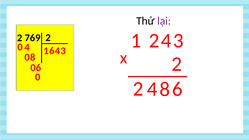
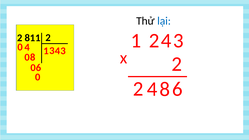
lại colour: purple -> blue
769: 769 -> 811
6 at (52, 51): 6 -> 3
